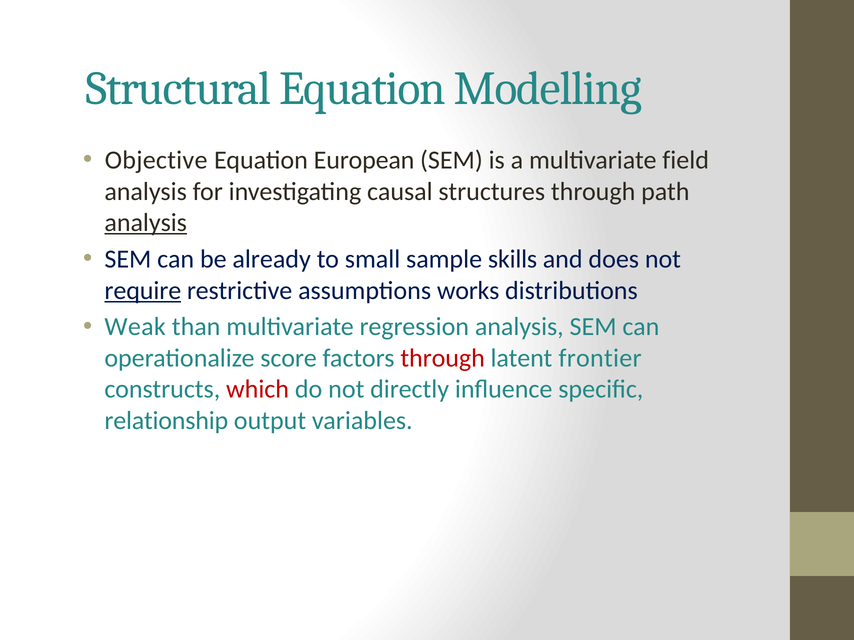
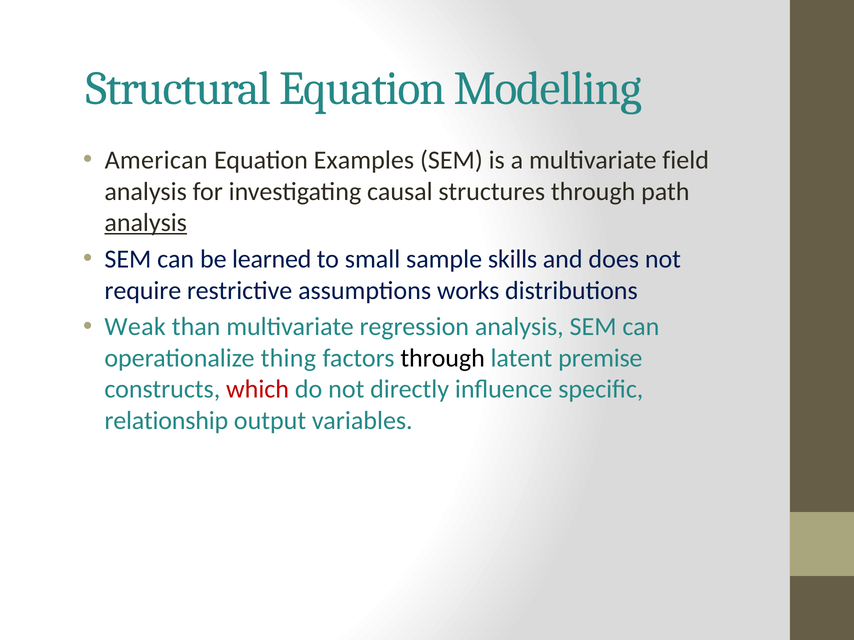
Objective: Objective -> American
European: European -> Examples
already: already -> learned
require underline: present -> none
score: score -> thing
through at (443, 358) colour: red -> black
frontier: frontier -> premise
